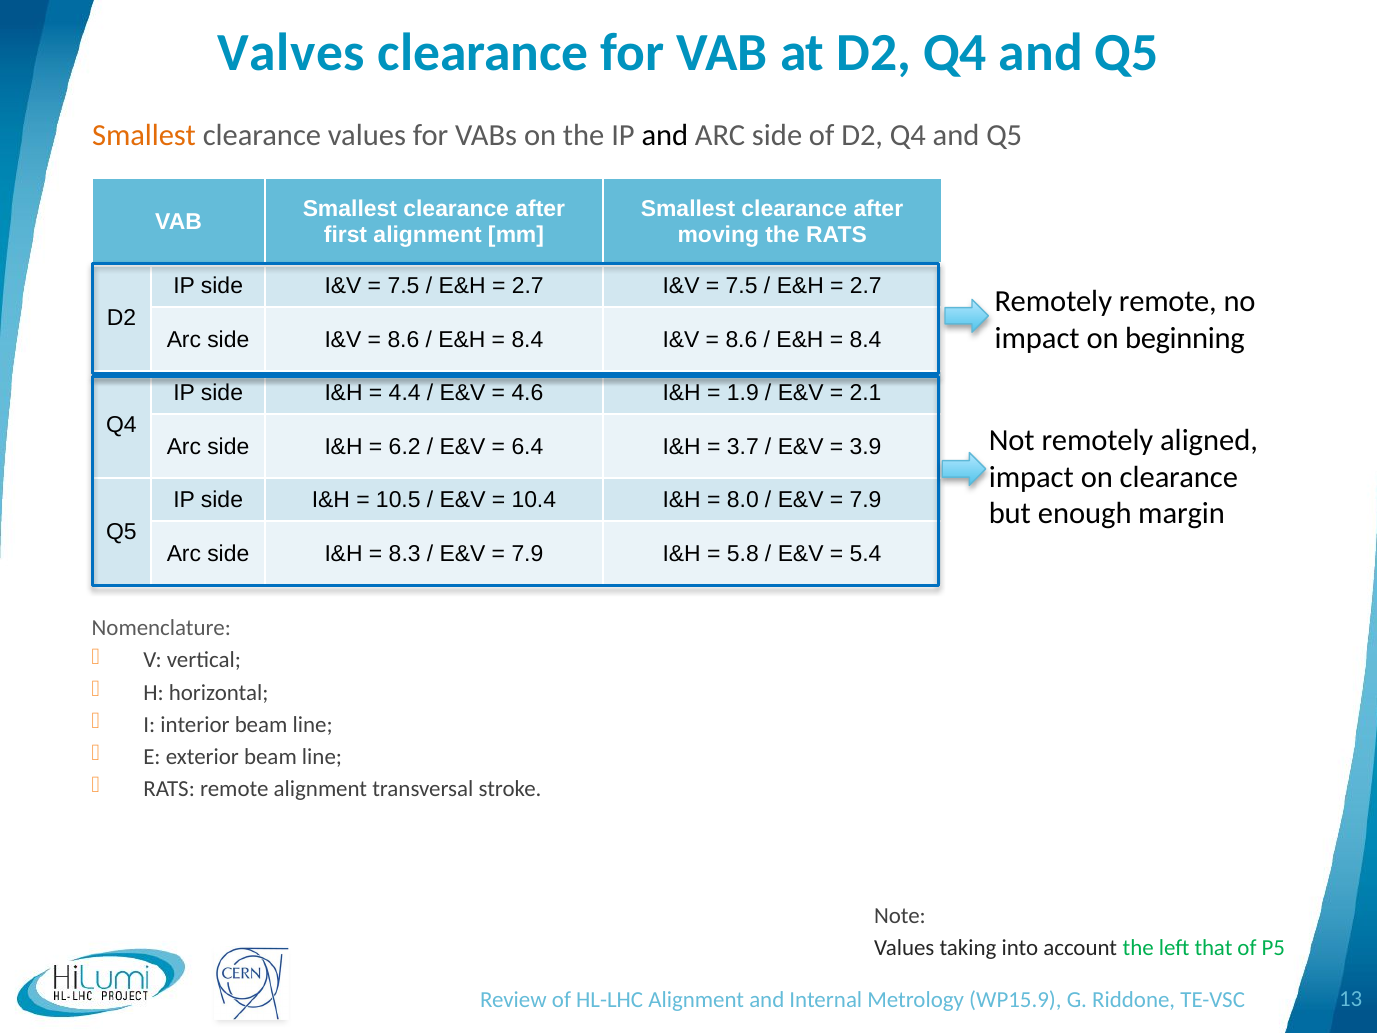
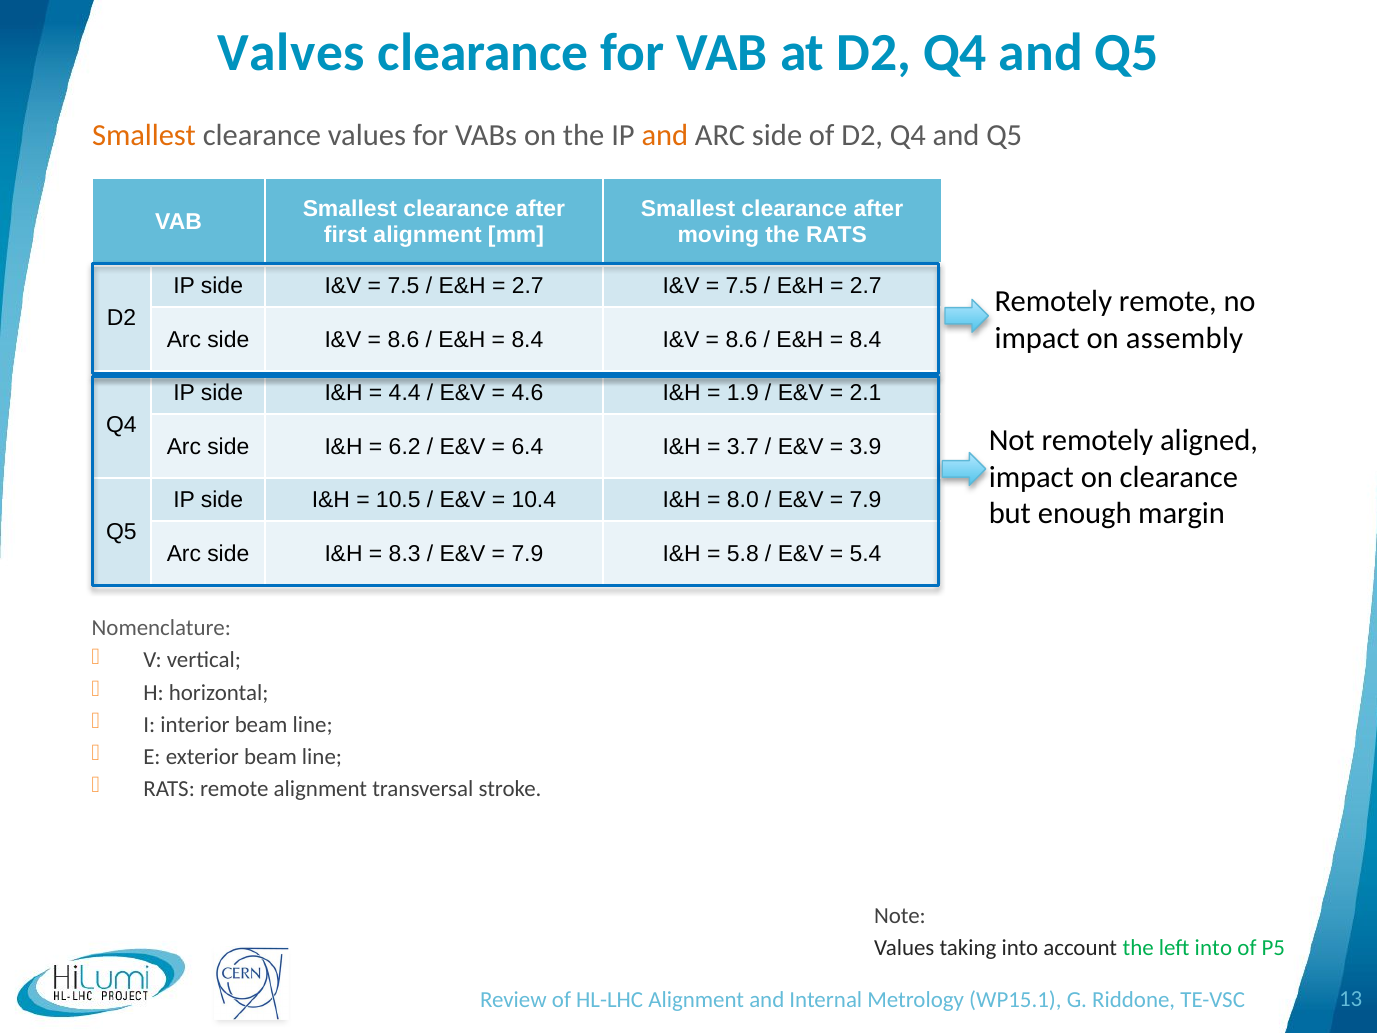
and at (665, 136) colour: black -> orange
beginning: beginning -> assembly
left that: that -> into
WP15.9: WP15.9 -> WP15.1
